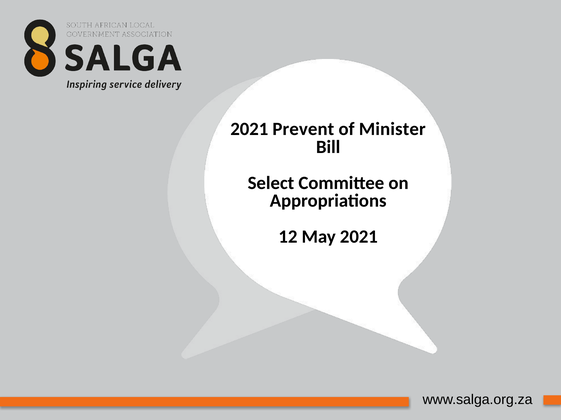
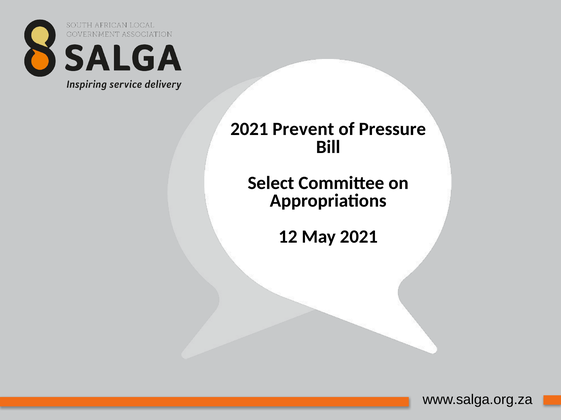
Minister: Minister -> Pressure
